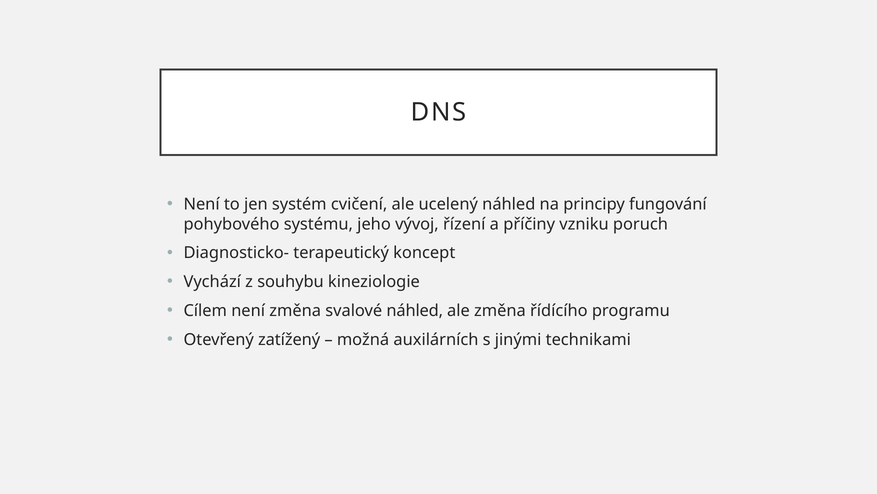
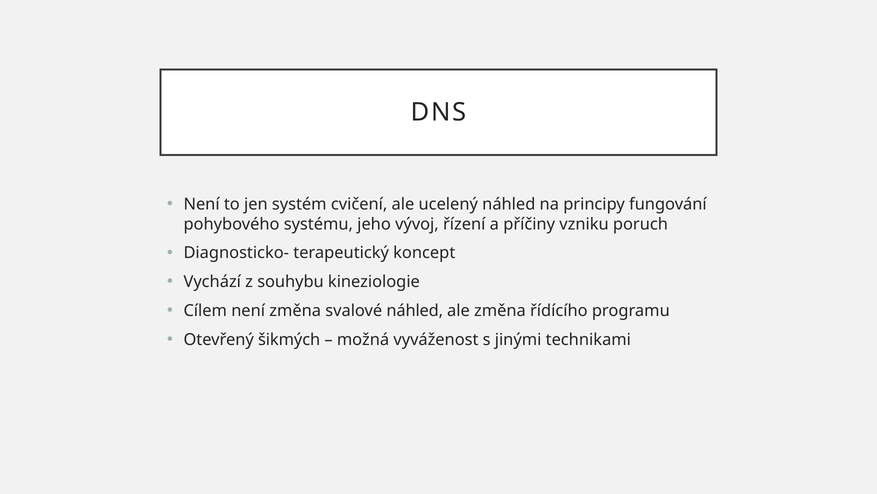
zatížený: zatížený -> šikmých
auxilárních: auxilárních -> vyváženost
